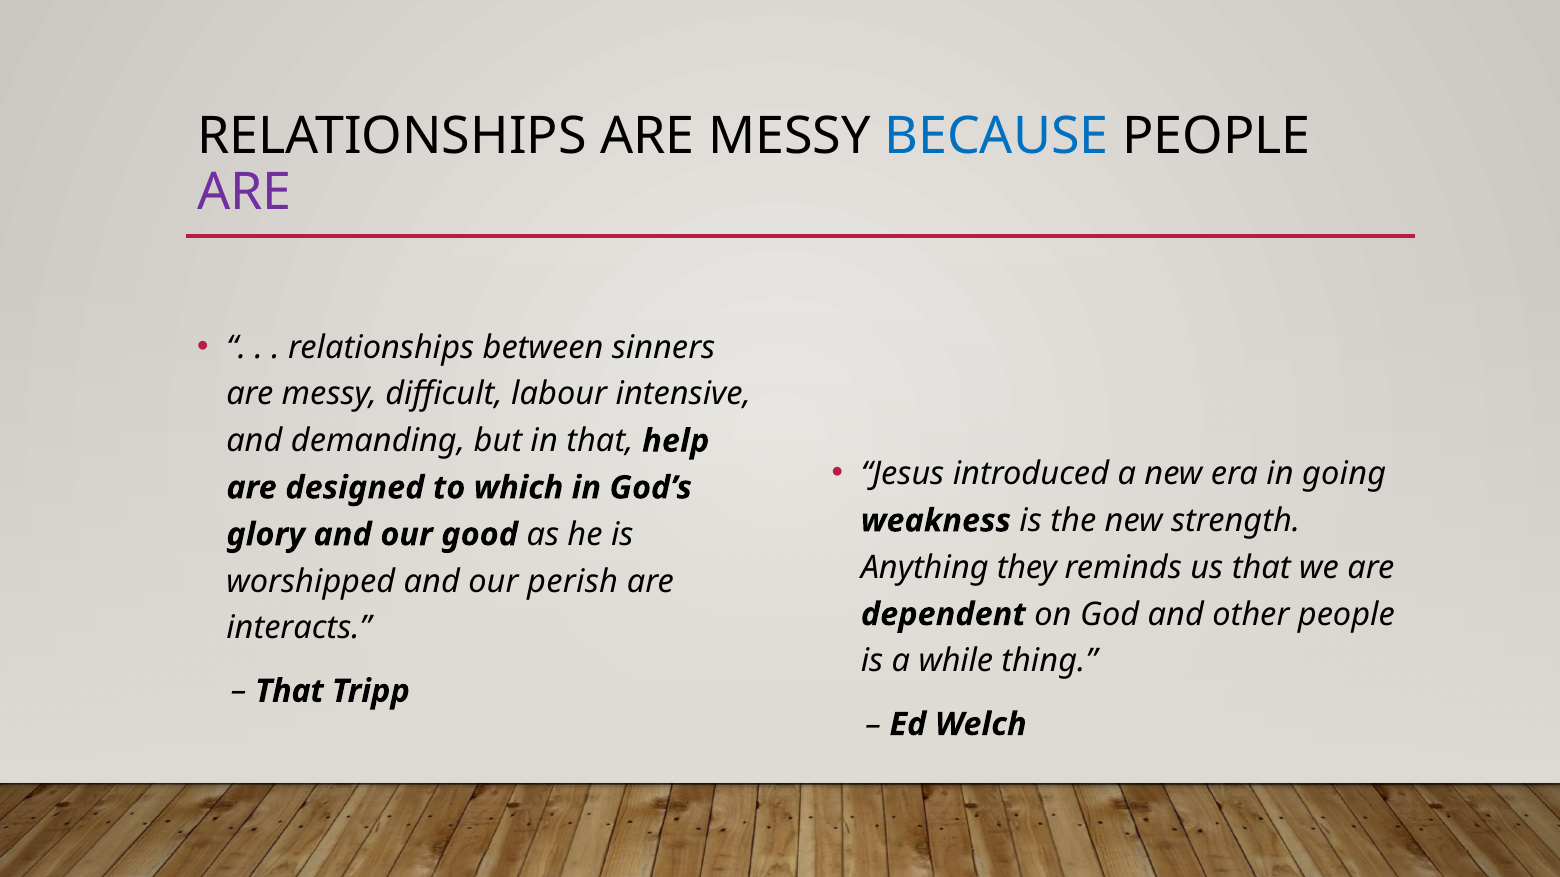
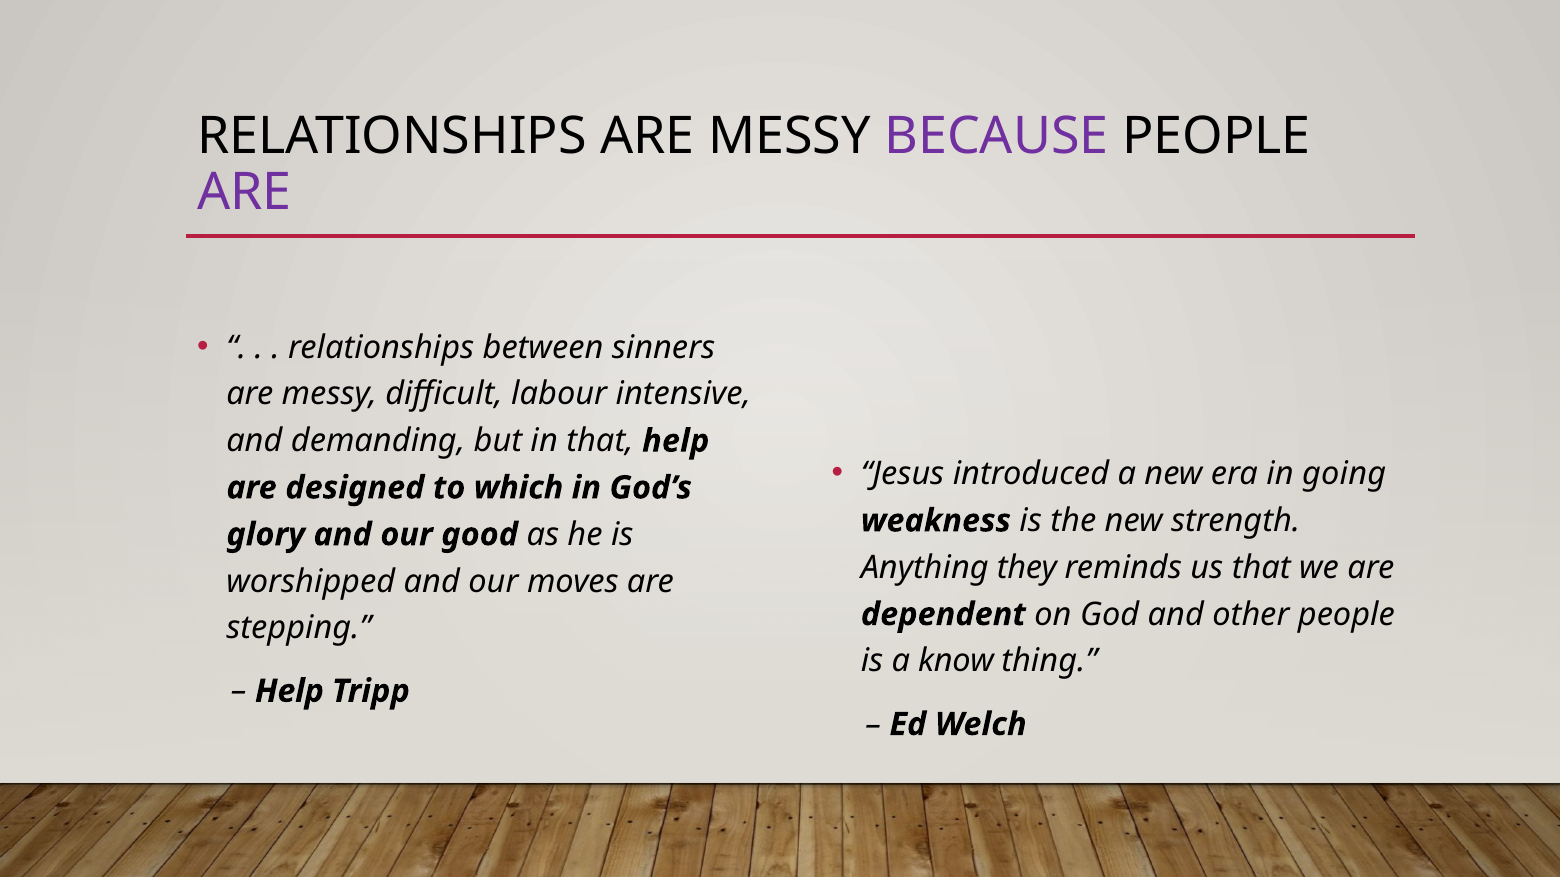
BECAUSE colour: blue -> purple
perish: perish -> moves
interacts: interacts -> stepping
while: while -> know
That at (289, 691): That -> Help
